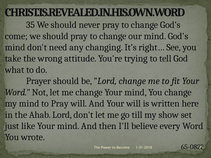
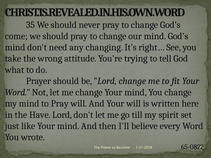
Ahab: Ahab -> Have
show: show -> spirit
